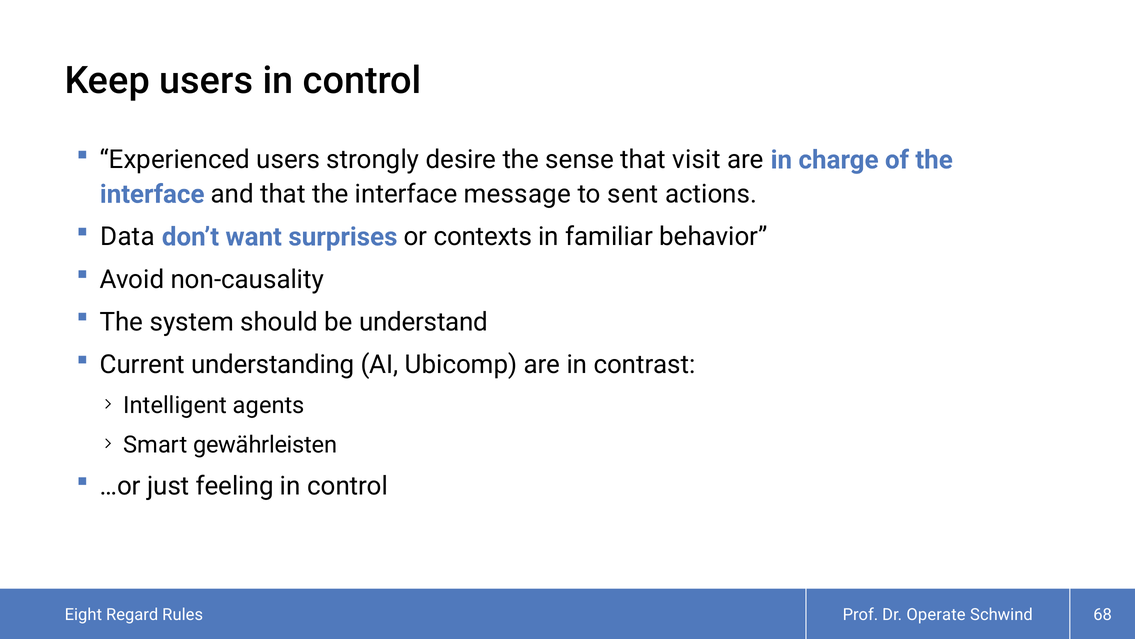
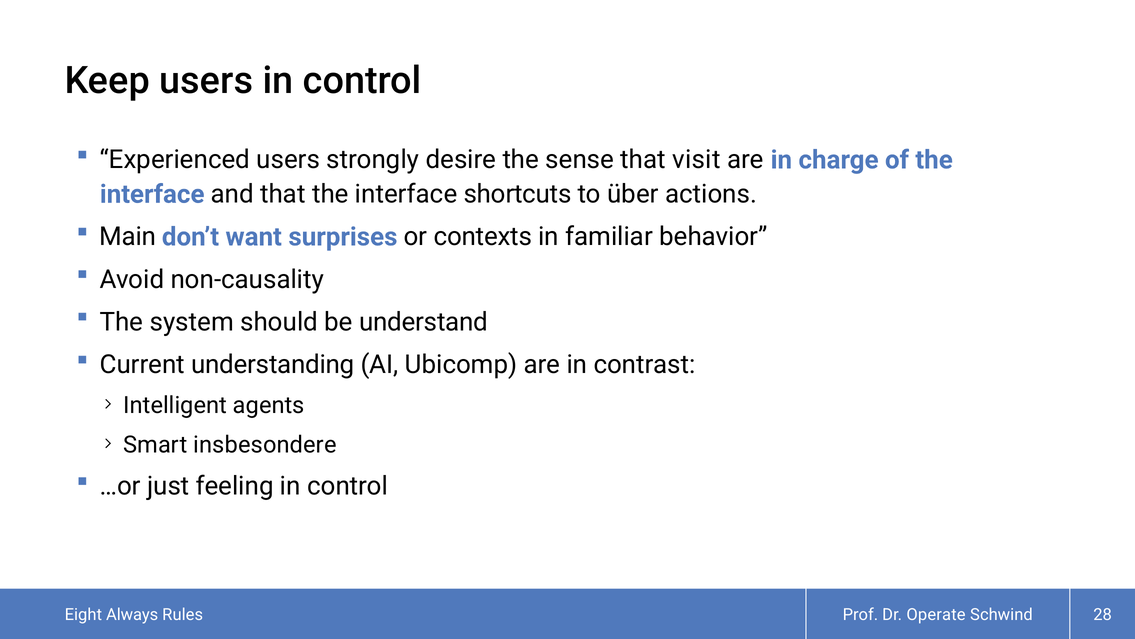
message: message -> shortcuts
sent: sent -> über
Data: Data -> Main
gewährleisten: gewährleisten -> insbesondere
Regard: Regard -> Always
68: 68 -> 28
